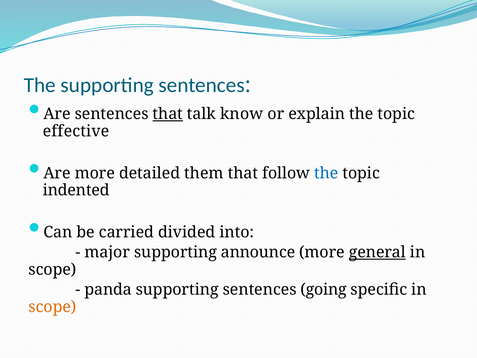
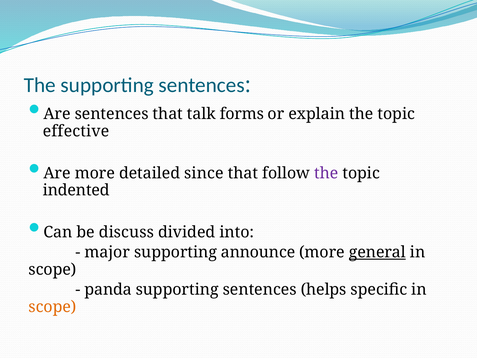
that at (168, 114) underline: present -> none
know: know -> forms
them: them -> since
the at (326, 173) colour: blue -> purple
carried: carried -> discuss
going: going -> helps
